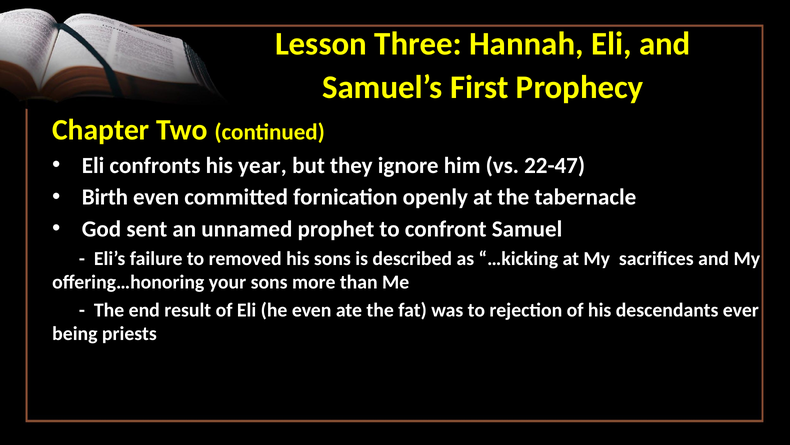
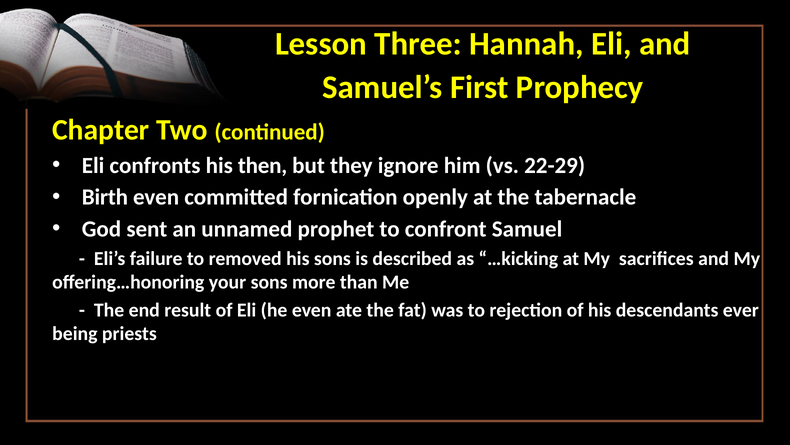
year: year -> then
22-47: 22-47 -> 22-29
